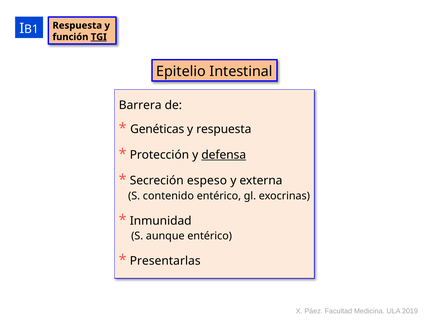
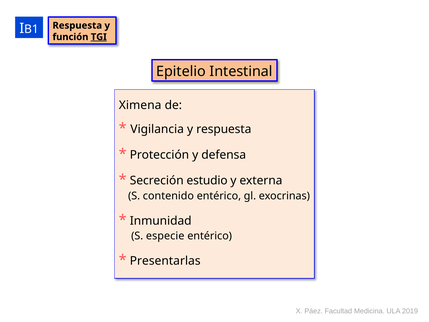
Barrera: Barrera -> Ximena
Genéticas: Genéticas -> Vigilancia
defensa underline: present -> none
espeso: espeso -> estudio
aunque: aunque -> especie
